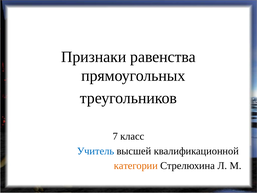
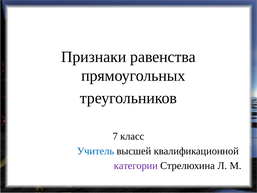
категории colour: orange -> purple
